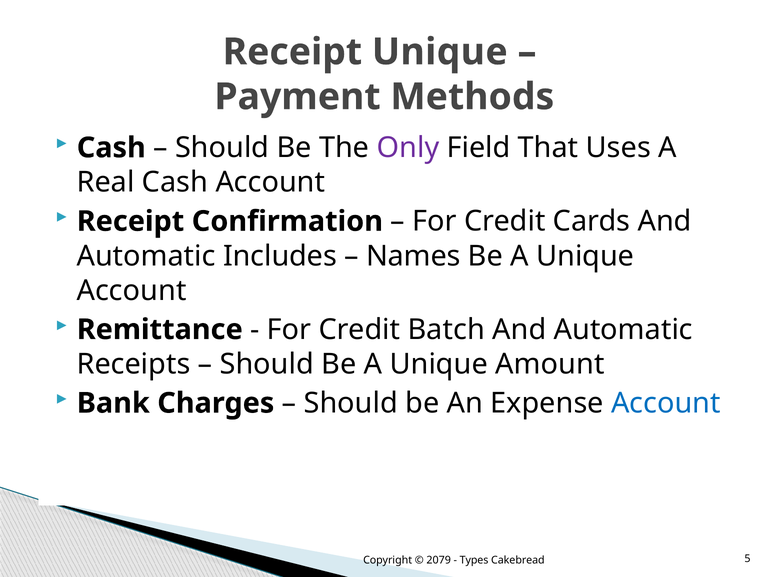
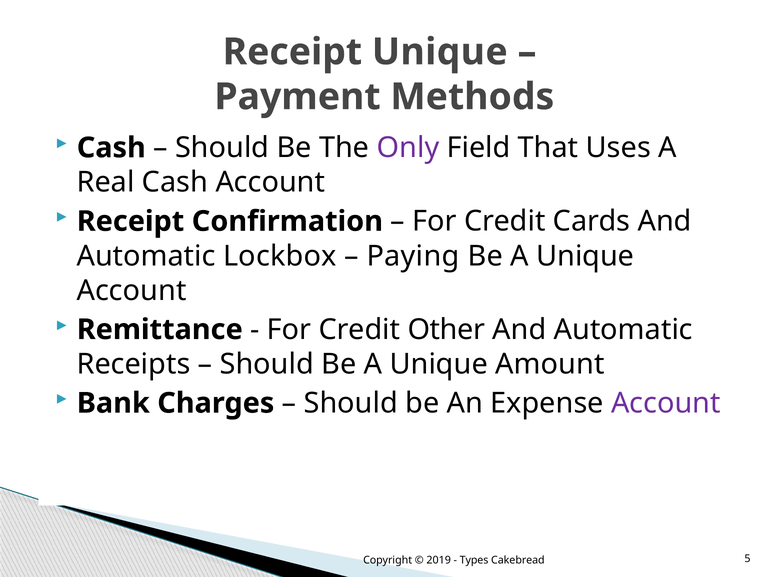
Includes: Includes -> Lockbox
Names: Names -> Paying
Batch: Batch -> Other
Account at (666, 403) colour: blue -> purple
2079: 2079 -> 2019
